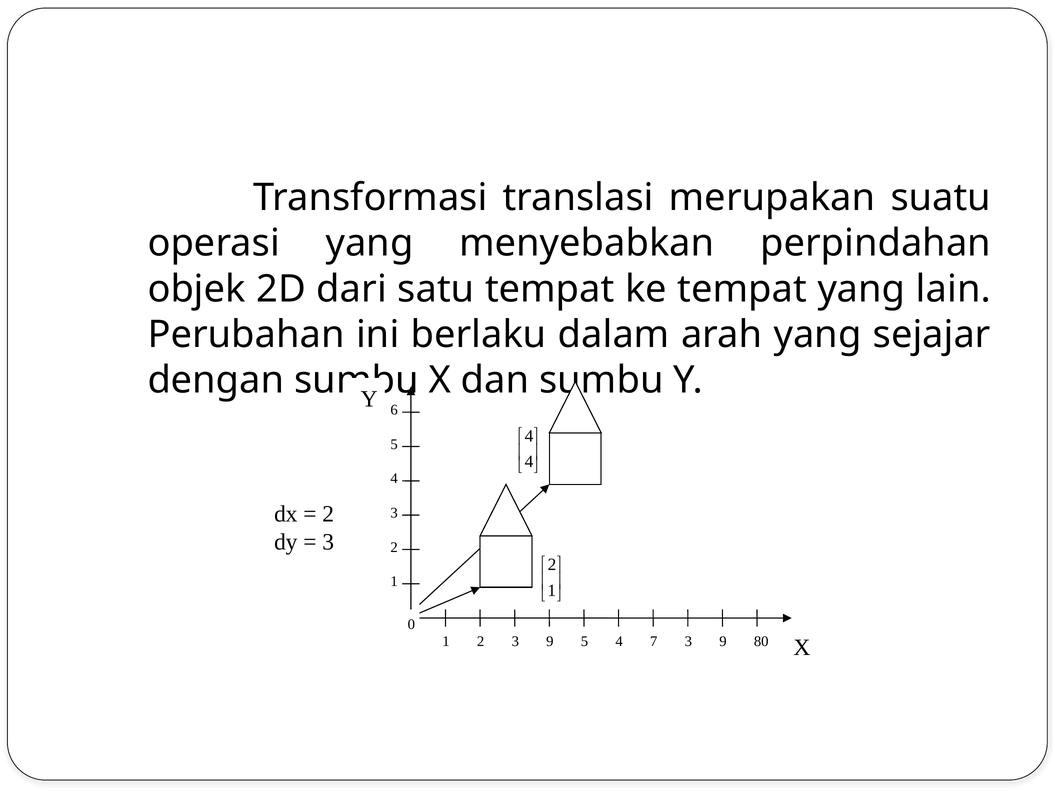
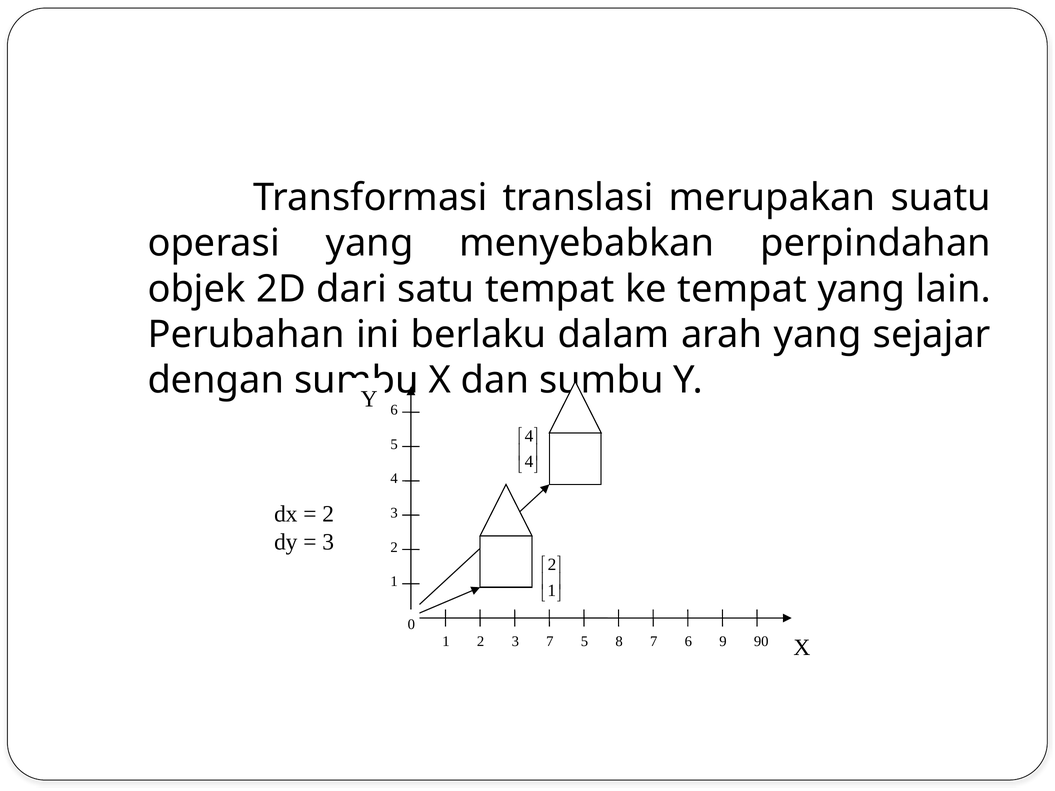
9 at (550, 642): 9 -> 7
5 4: 4 -> 8
7 3: 3 -> 6
80: 80 -> 90
